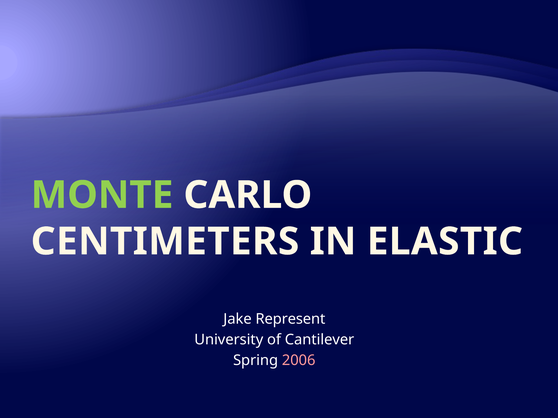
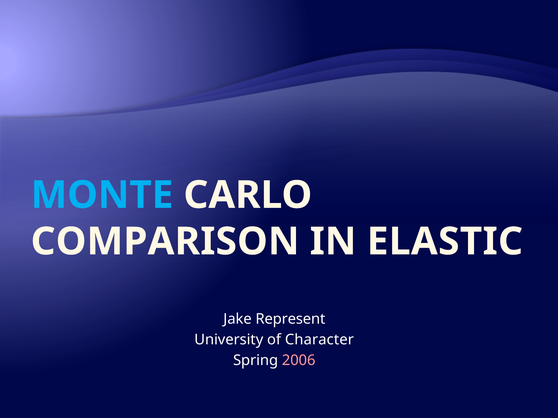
MONTE colour: light green -> light blue
CENTIMETERS: CENTIMETERS -> COMPARISON
Cantilever: Cantilever -> Character
